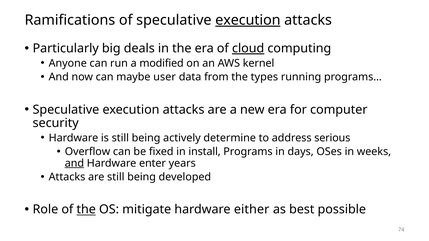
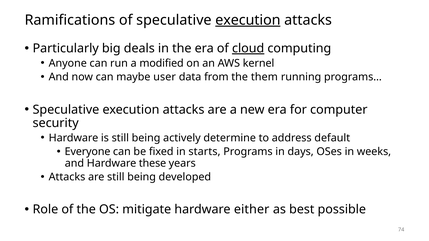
types: types -> them
serious: serious -> default
Overflow: Overflow -> Everyone
install: install -> starts
and at (74, 163) underline: present -> none
enter: enter -> these
the at (86, 210) underline: present -> none
